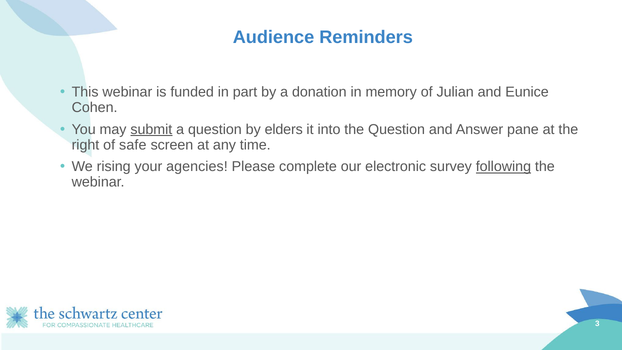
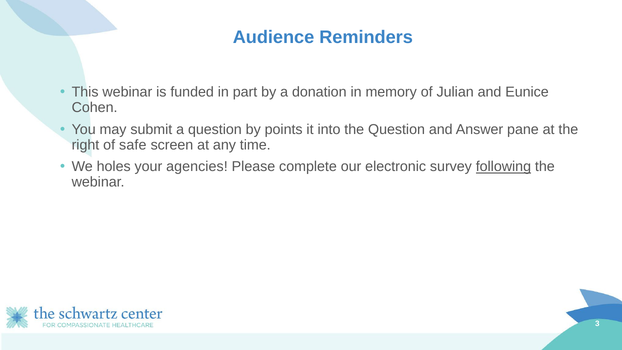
submit underline: present -> none
elders: elders -> points
rising: rising -> holes
